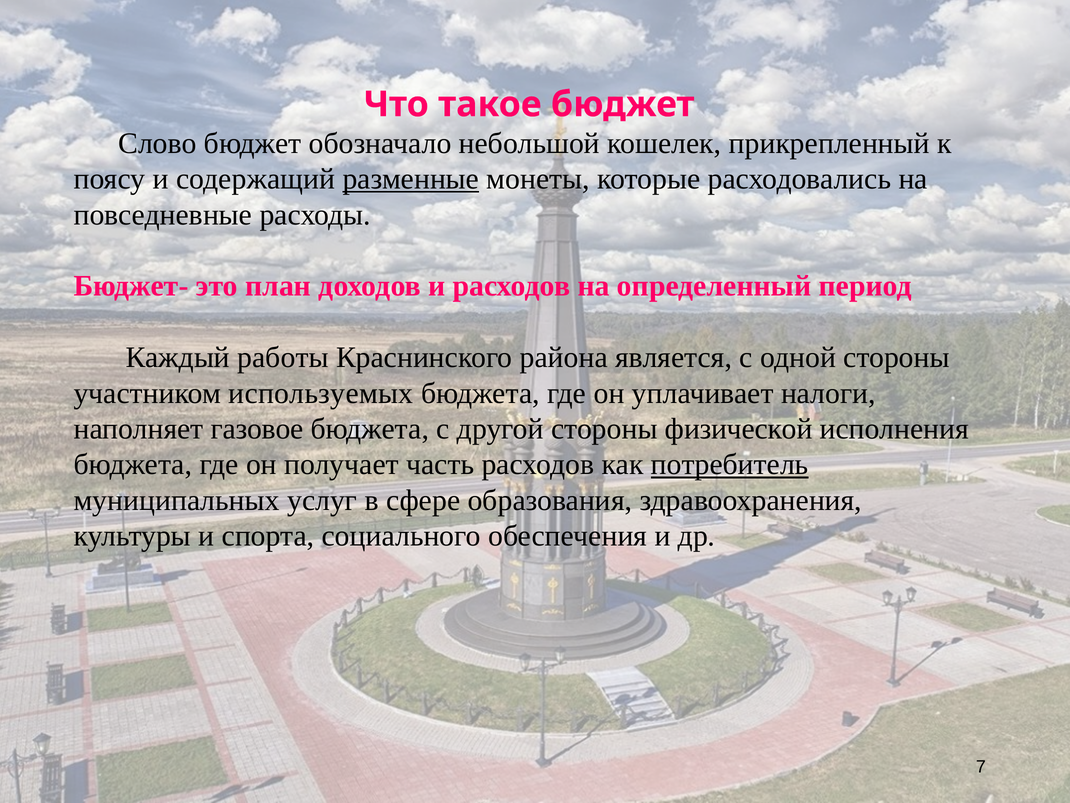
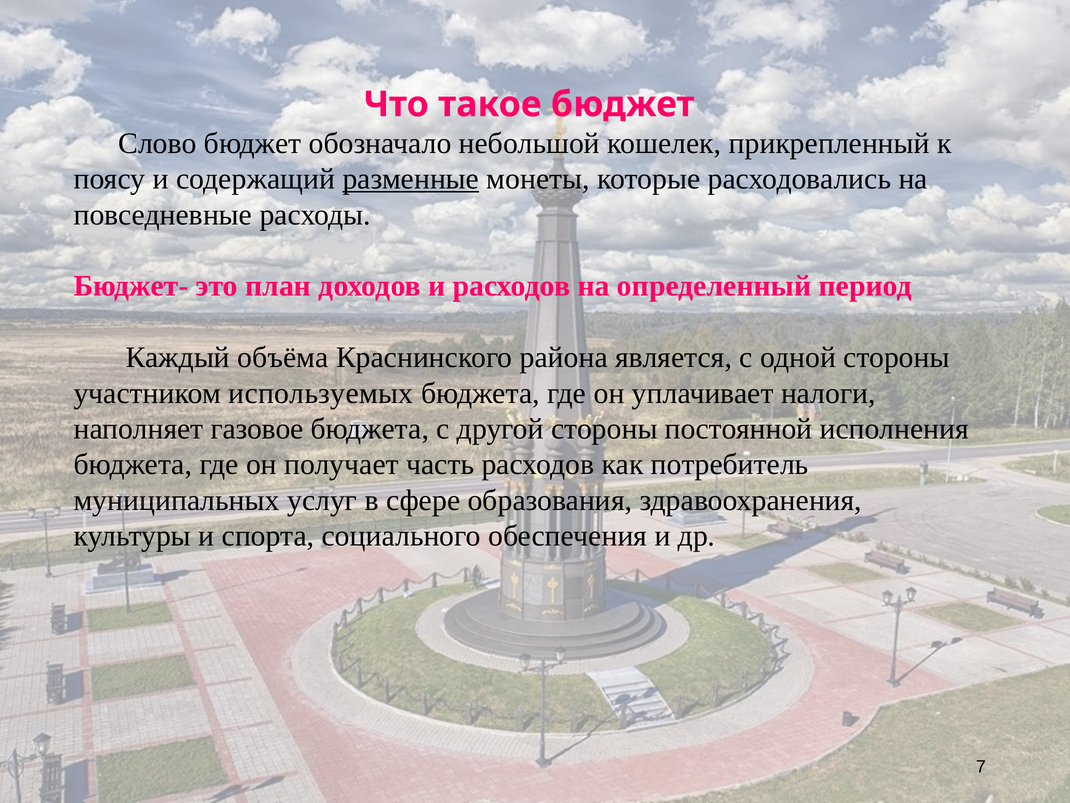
работы: работы -> объёма
физической: физической -> постоянной
потребитель underline: present -> none
